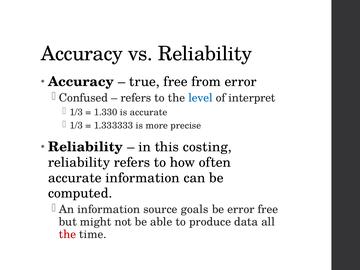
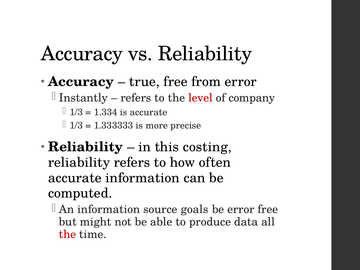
Confused: Confused -> Instantly
level colour: blue -> red
interpret: interpret -> company
1.330: 1.330 -> 1.334
